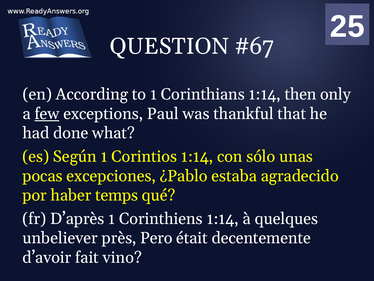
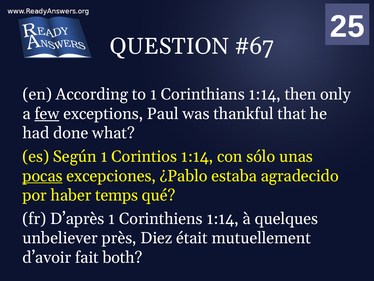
pocas underline: none -> present
Pero: Pero -> Diez
decentemente: decentemente -> mutuellement
vino: vino -> both
